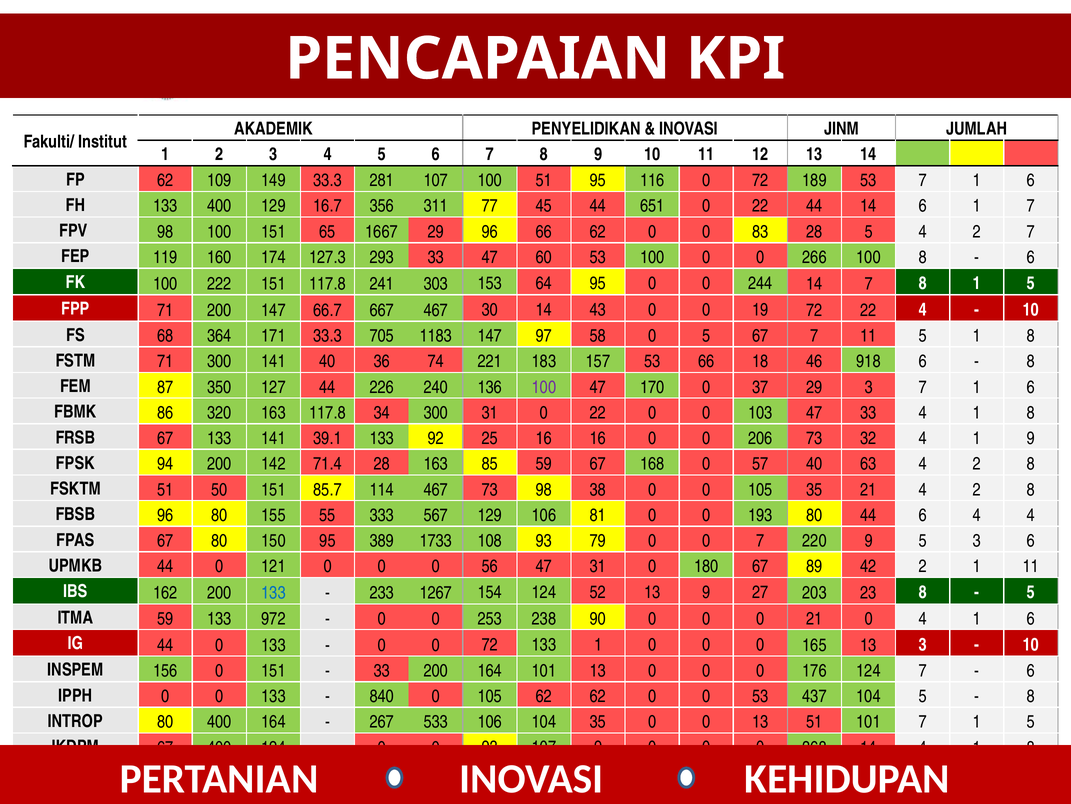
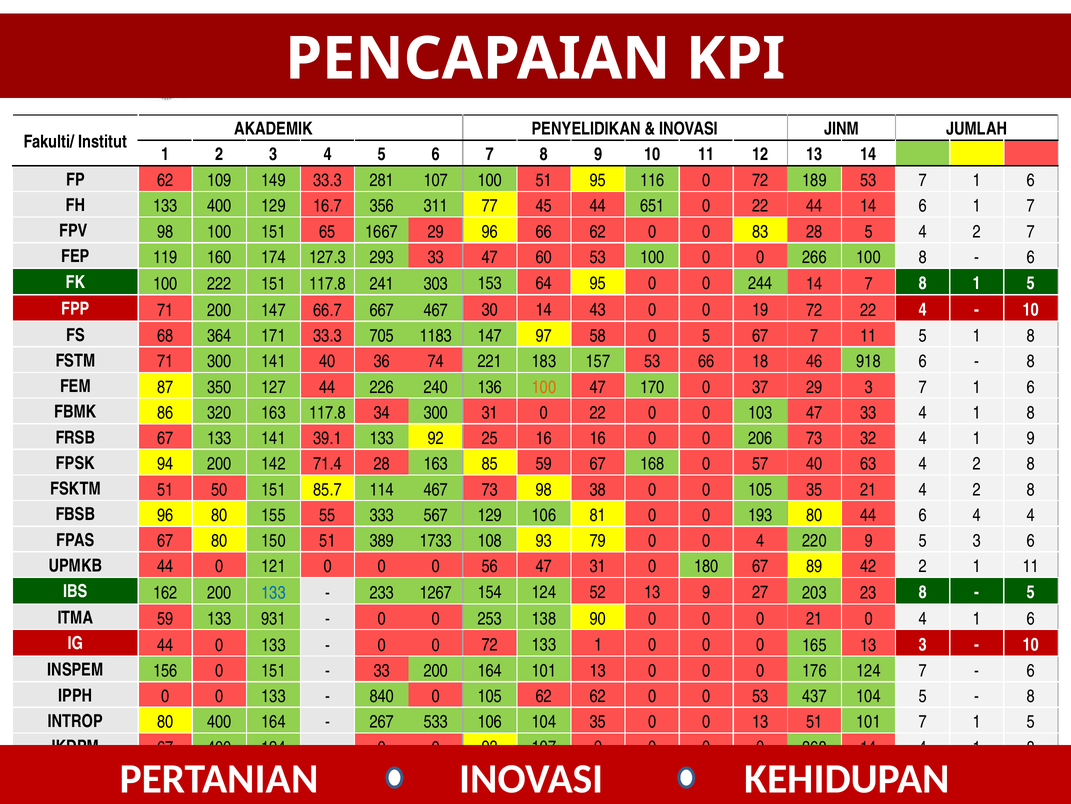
100 at (544, 387) colour: purple -> orange
150 95: 95 -> 51
0 0 7: 7 -> 4
972: 972 -> 931
238: 238 -> 138
